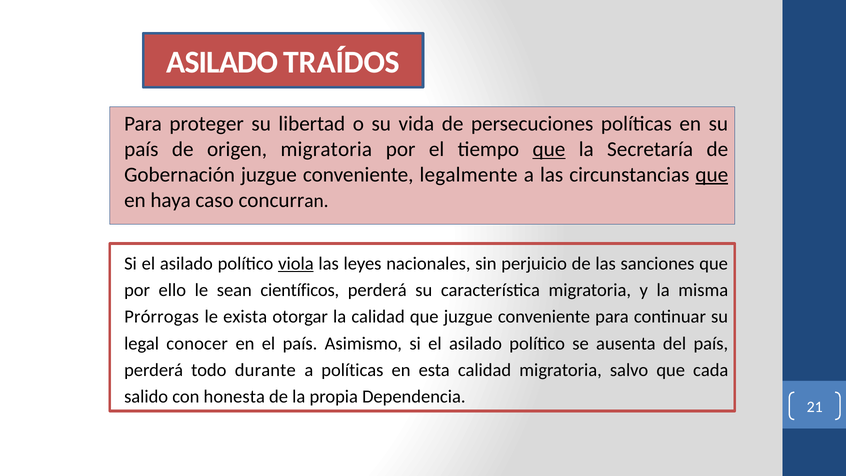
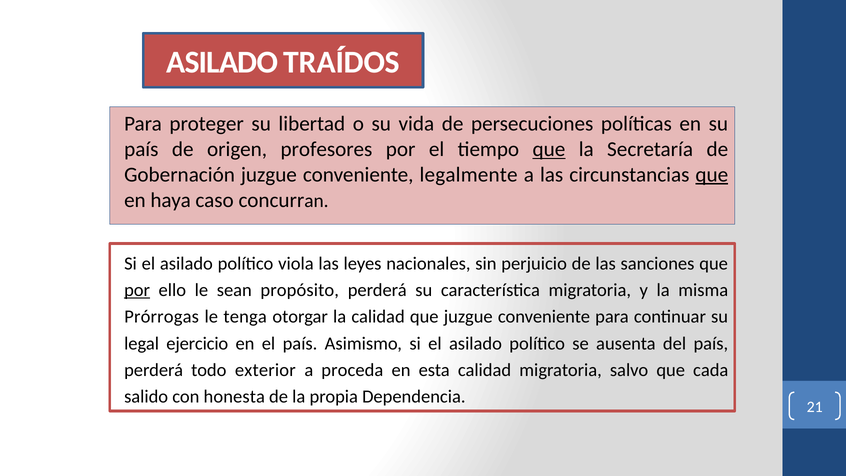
origen migratoria: migratoria -> profesores
viola underline: present -> none
por at (137, 290) underline: none -> present
científicos: científicos -> propósito
exista: exista -> tenga
conocer: conocer -> ejercicio
durante: durante -> exterior
a políticas: políticas -> proceda
